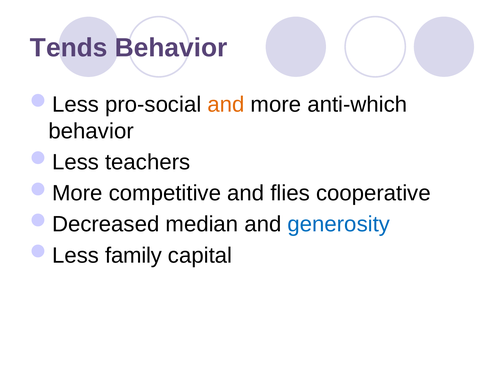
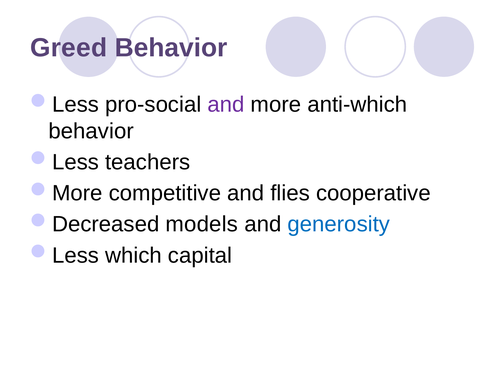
Tends: Tends -> Greed
and at (226, 105) colour: orange -> purple
median: median -> models
family: family -> which
